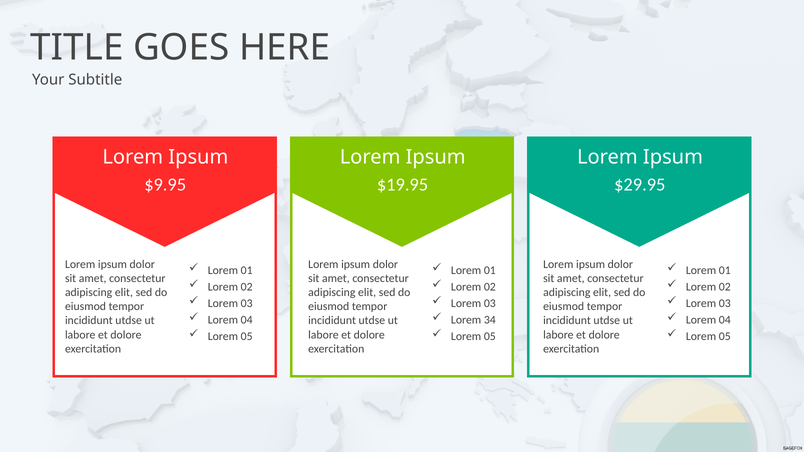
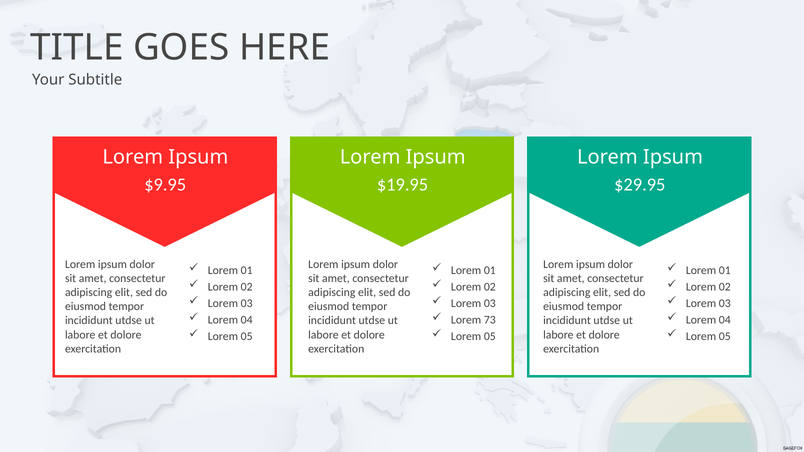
34: 34 -> 73
